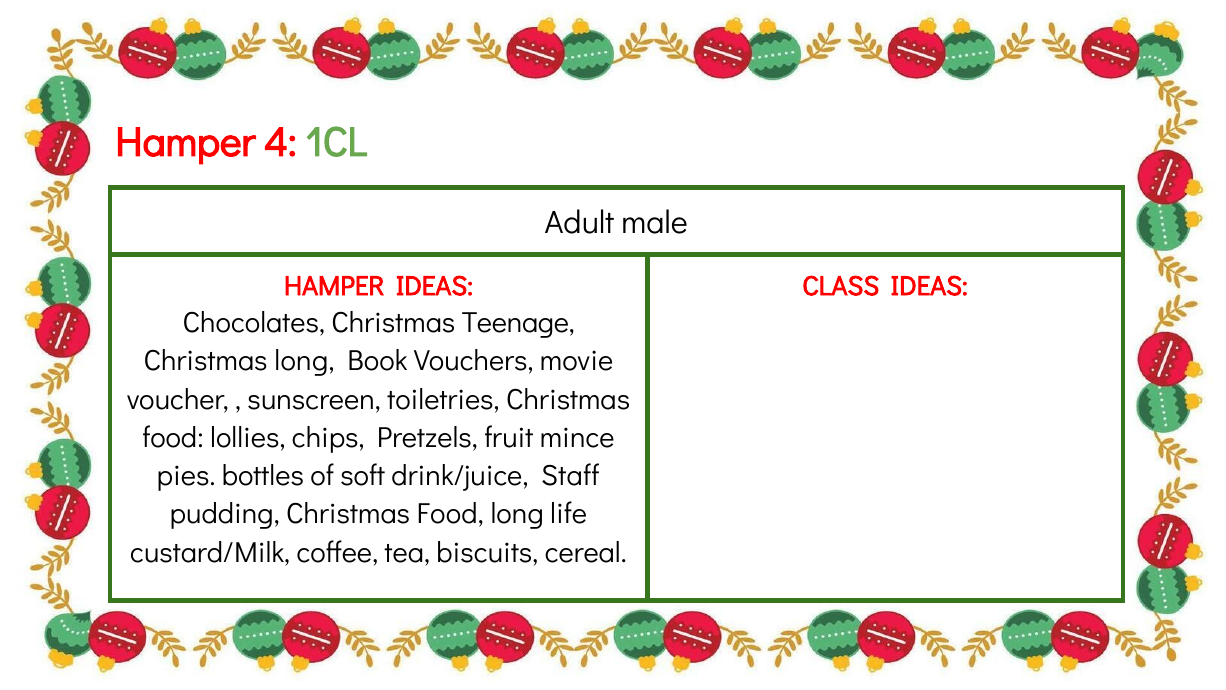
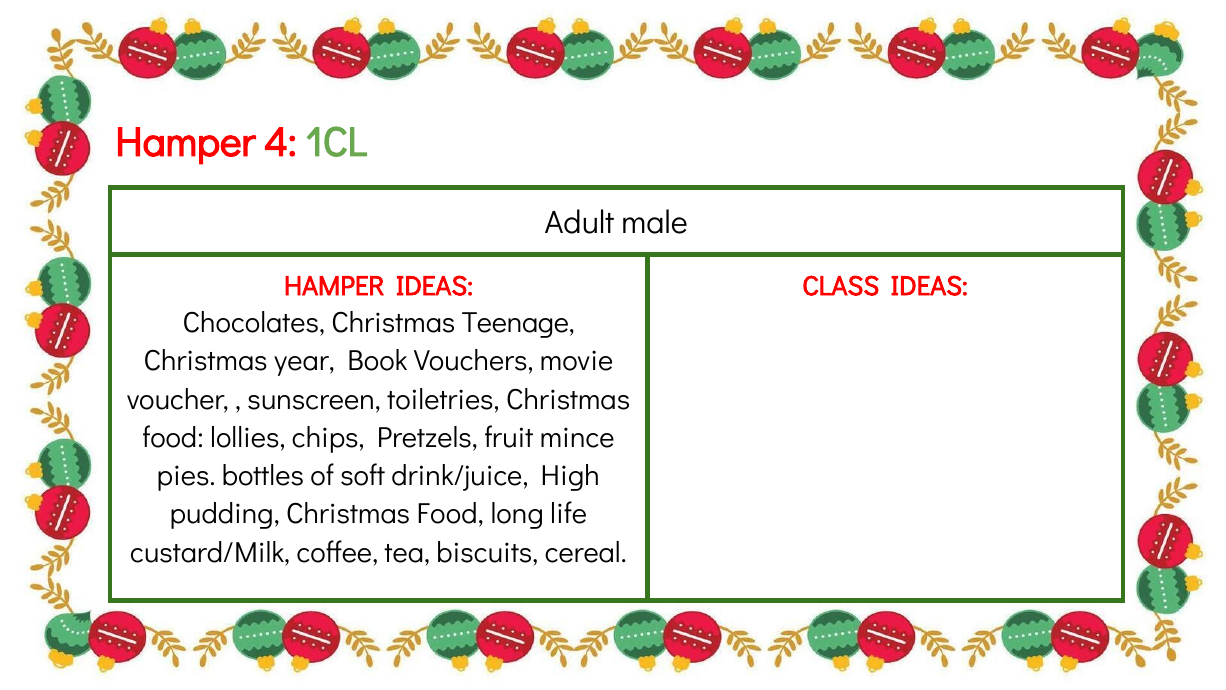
Christmas long: long -> year
Staff: Staff -> High
